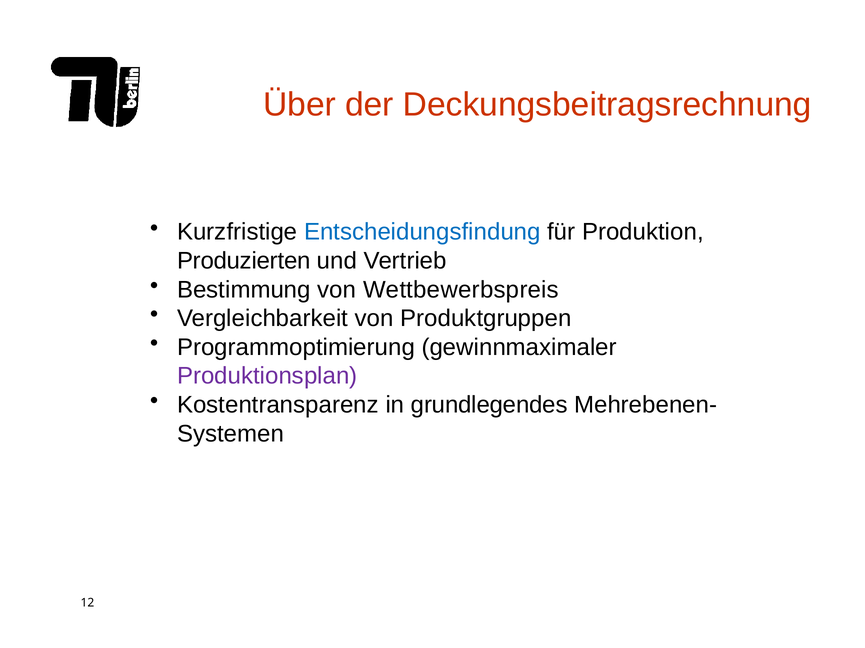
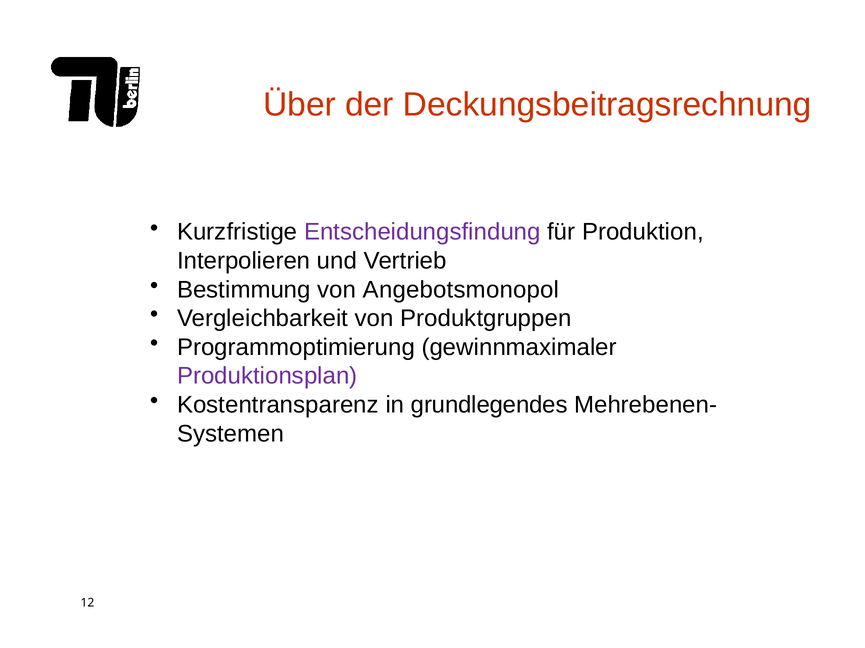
Entscheidungsfindung colour: blue -> purple
Produzierten: Produzierten -> Interpolieren
Wettbewerbspreis: Wettbewerbspreis -> Angebotsmonopol
